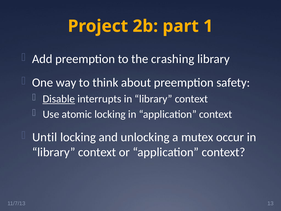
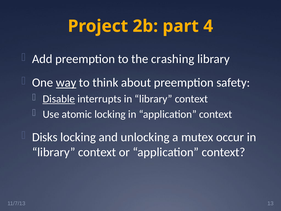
1: 1 -> 4
way underline: none -> present
Until: Until -> Disks
